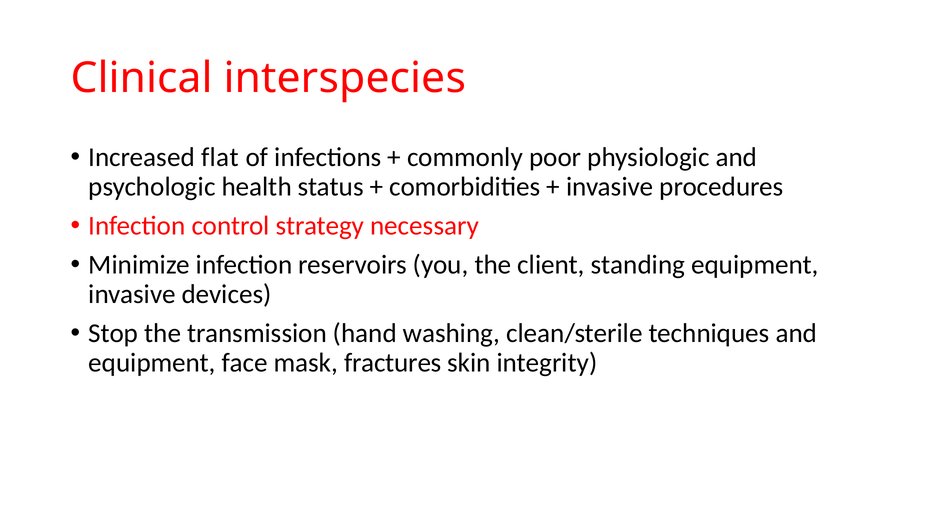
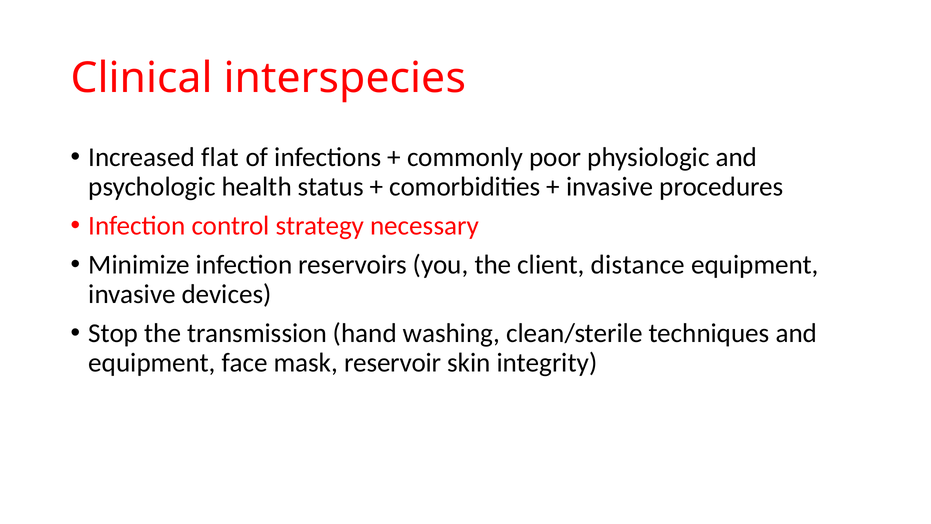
standing: standing -> distance
fractures: fractures -> reservoir
